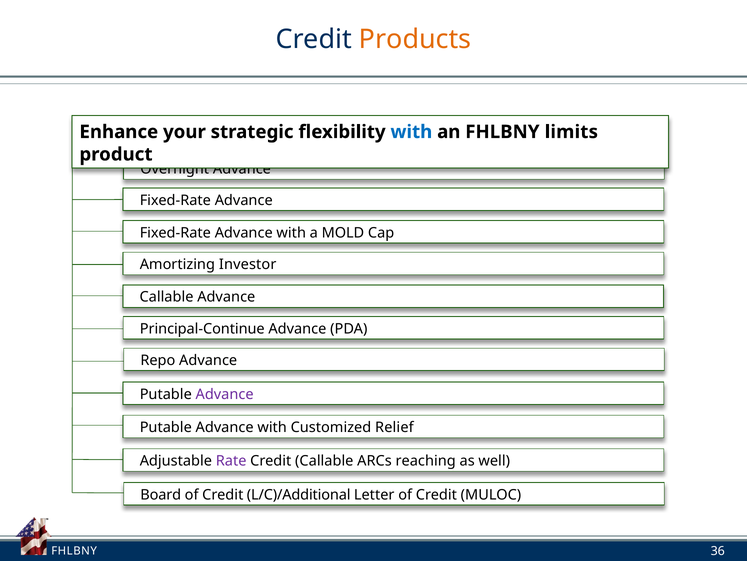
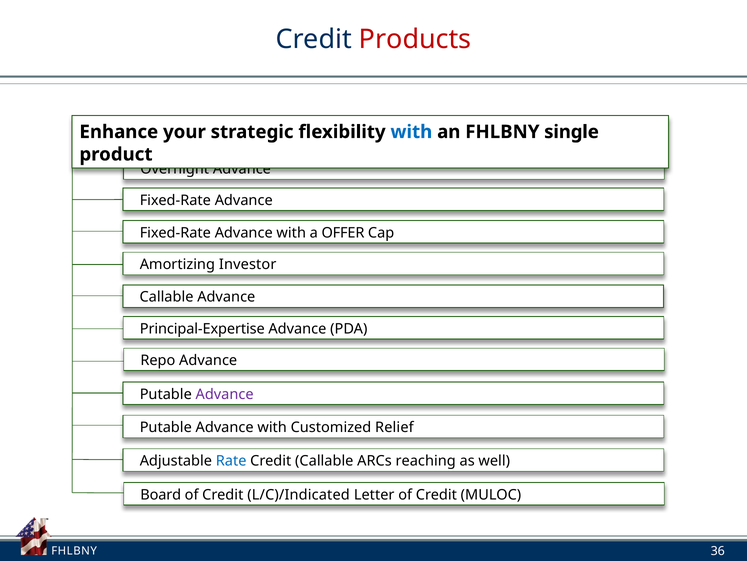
Products colour: orange -> red
limits: limits -> single
MOLD: MOLD -> OFFER
Principal-Continue: Principal-Continue -> Principal-Expertise
Rate colour: purple -> blue
L/C)/Additional: L/C)/Additional -> L/C)/Indicated
